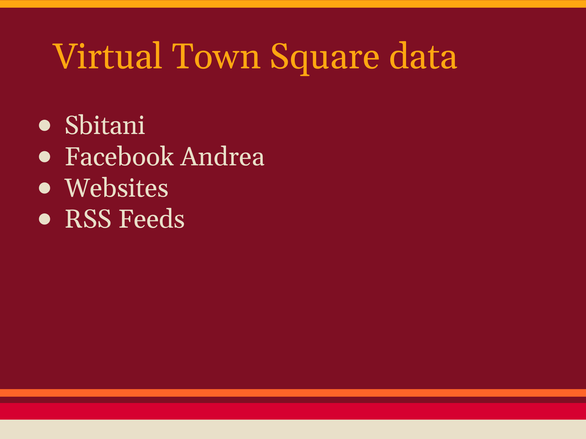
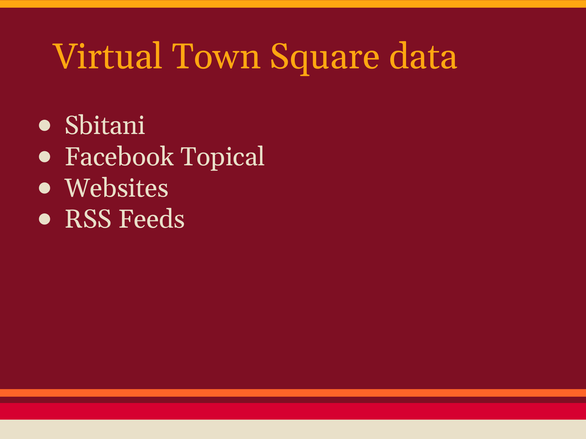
Andrea: Andrea -> Topical
